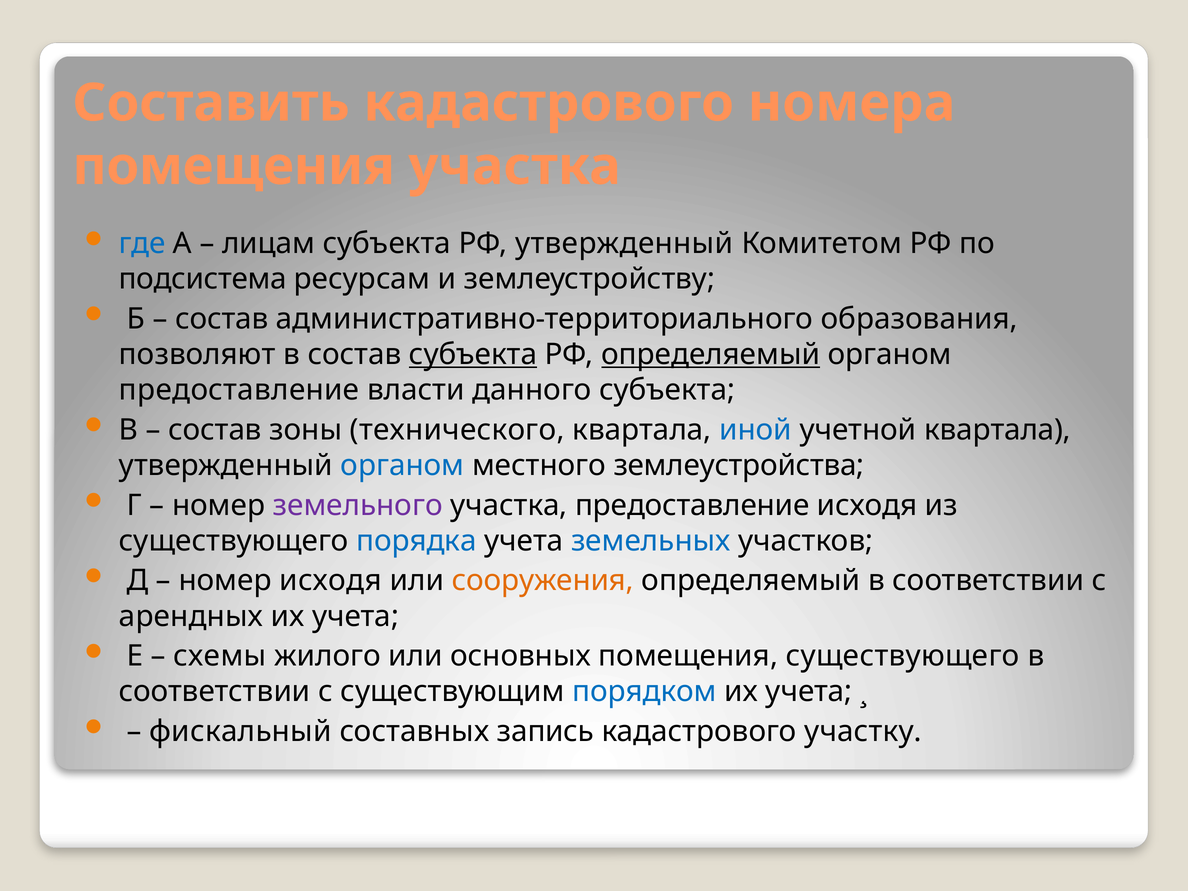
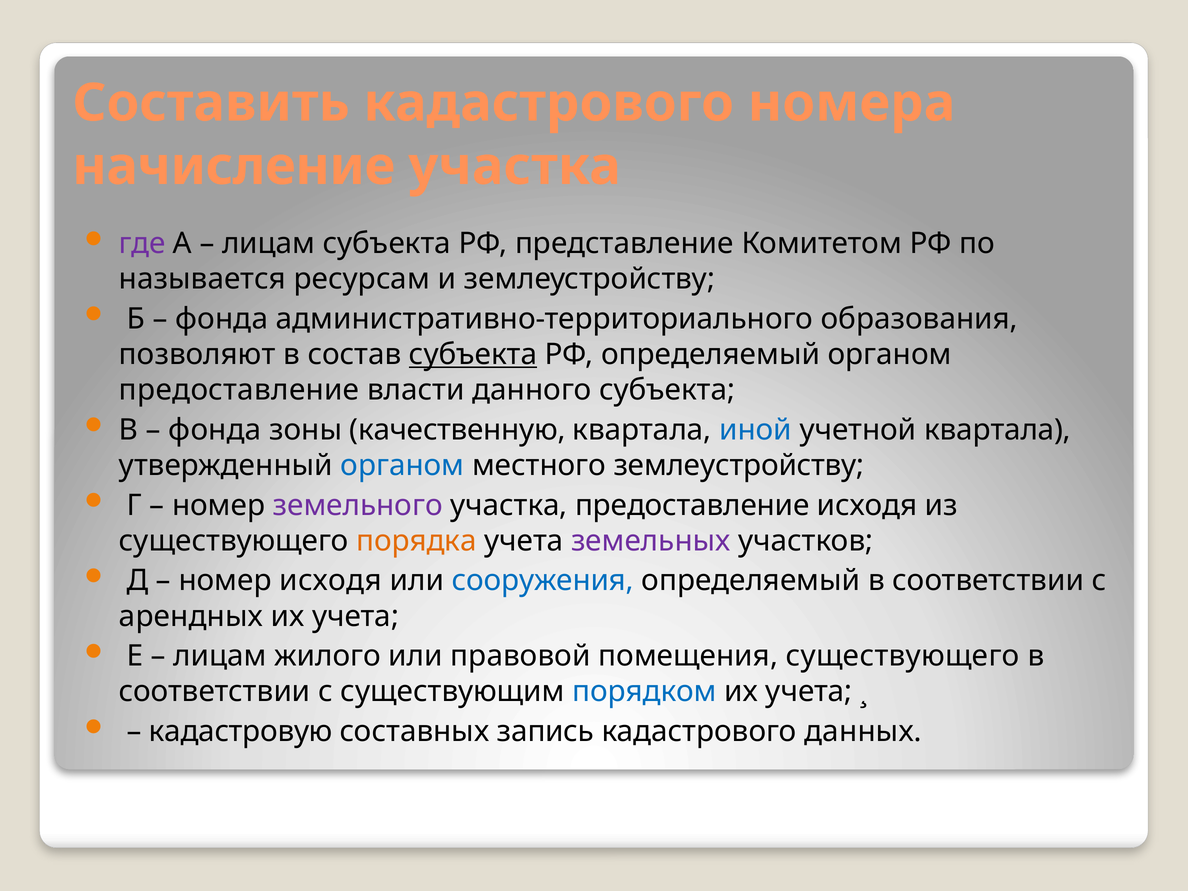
помещения at (234, 166): помещения -> начисление
где colour: blue -> purple
РФ утвержденный: утвержденный -> представление
подсистема: подсистема -> называется
состав at (222, 319): состав -> фонда
определяемый at (711, 354) underline: present -> none
состав at (215, 430): состав -> фонда
технического: технического -> качественную
местного землеустройства: землеустройства -> землеустройству
порядка colour: blue -> orange
земельных colour: blue -> purple
сооружения colour: orange -> blue
схемы at (220, 656): схемы -> лицам
основных: основных -> правовой
фискальный: фискальный -> кадастровую
участку: участку -> данных
